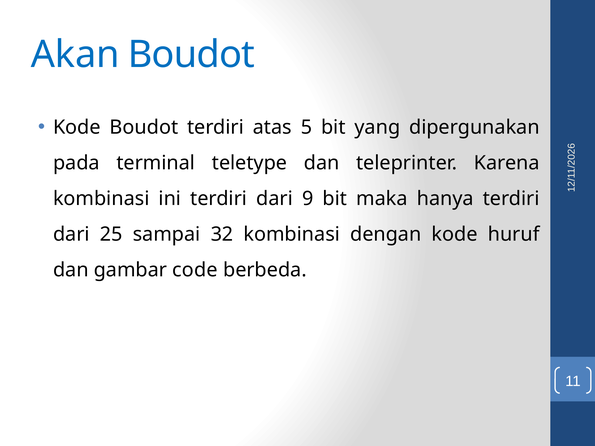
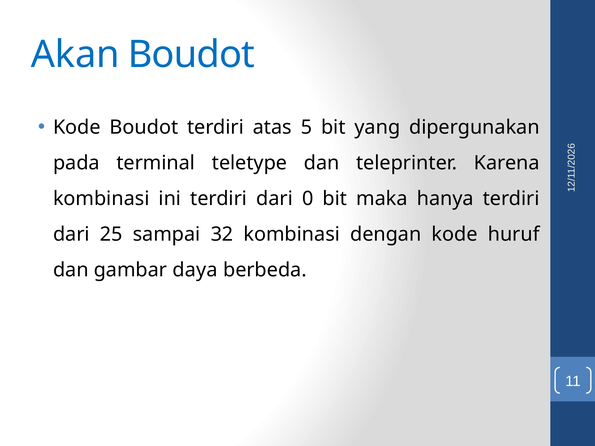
dari 9: 9 -> 0
code: code -> daya
